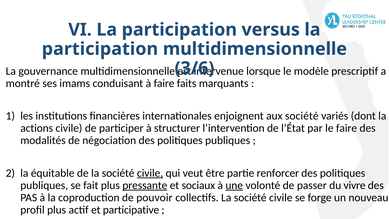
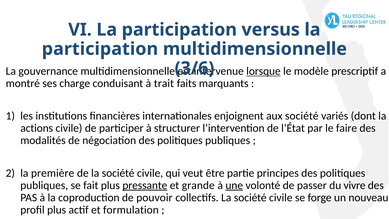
lorsque underline: none -> present
imams: imams -> charge
à faire: faire -> trait
équitable: équitable -> première
civile at (150, 173) underline: present -> none
renforcer: renforcer -> principes
sociaux: sociaux -> grande
participative: participative -> formulation
